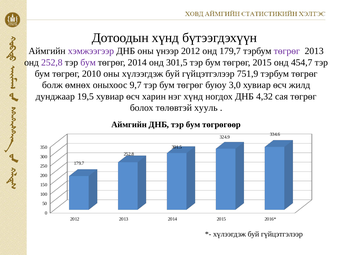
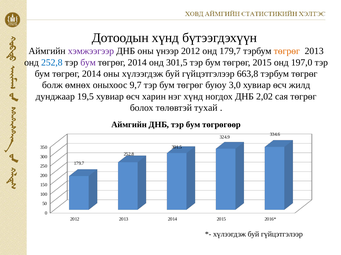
төгрөг at (287, 51) colour: purple -> orange
252,8 colour: purple -> blue
454,7: 454,7 -> 197,0
2010 at (92, 74): 2010 -> 2014
751,9: 751,9 -> 663,8
4,32: 4,32 -> 2,02
хууль: хууль -> тухай
